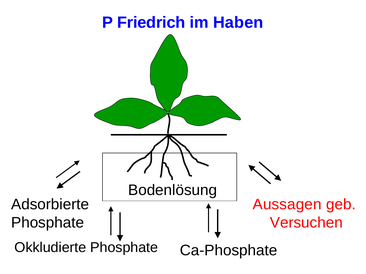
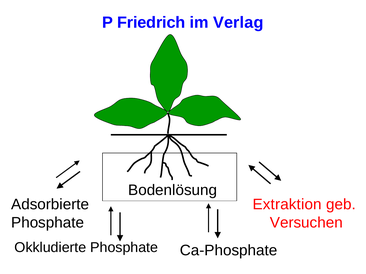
Haben: Haben -> Verlag
Aussagen: Aussagen -> Extraktion
